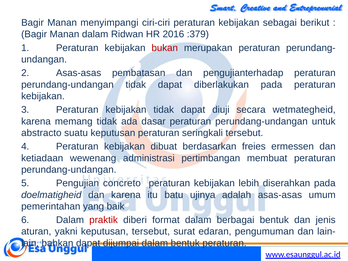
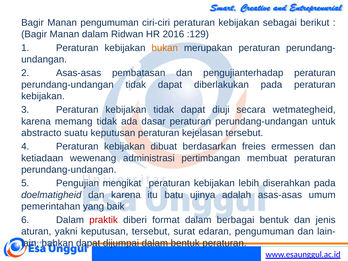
Manan menyimpangi: menyimpangi -> pengumuman
:379: :379 -> :129
bukan colour: red -> orange
seringkali: seringkali -> kejelasan
concreto: concreto -> mengikat
